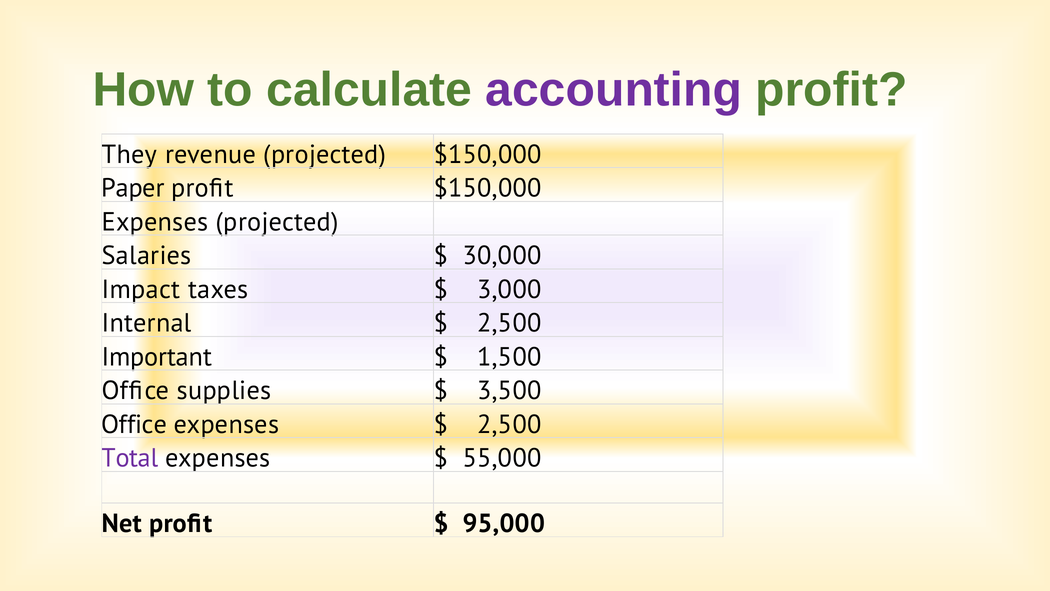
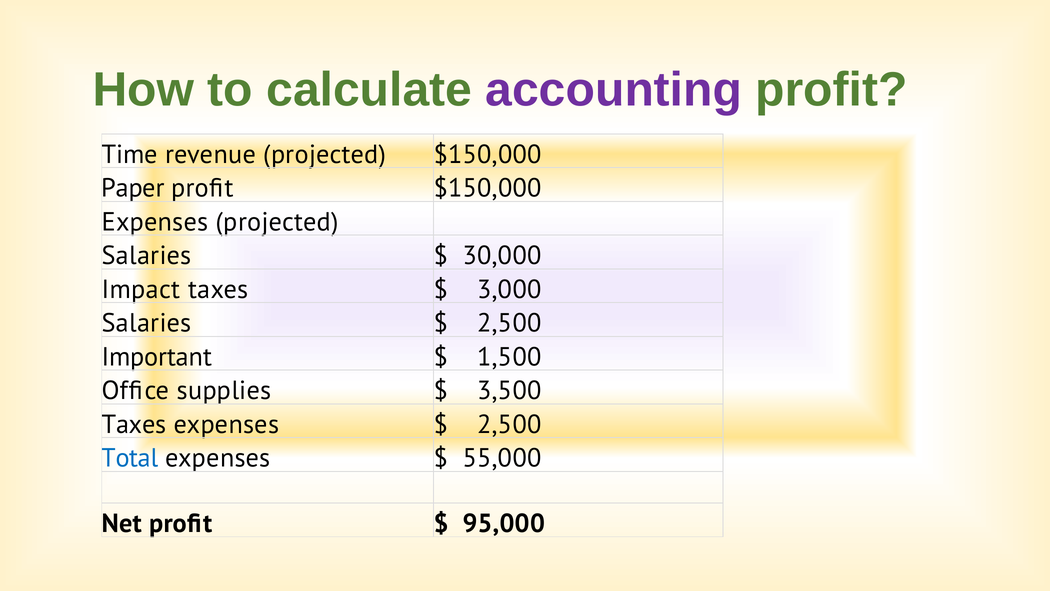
They: They -> Time
Internal at (147, 323): Internal -> Salaries
Office at (134, 424): Office -> Taxes
Total colour: purple -> blue
